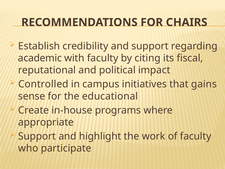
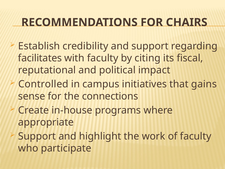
academic: academic -> facilitates
educational: educational -> connections
